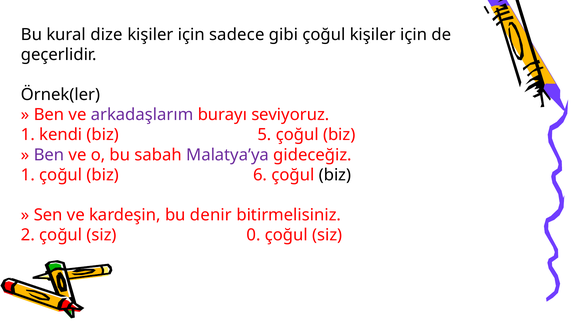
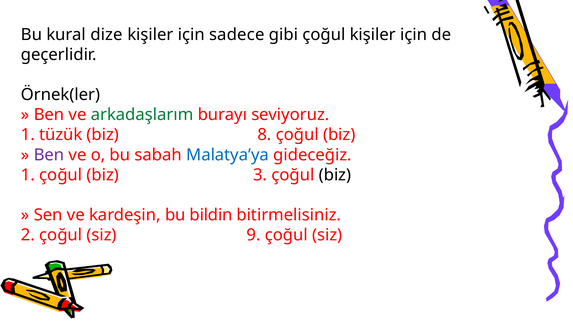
arkadaşlarım colour: purple -> green
kendi: kendi -> tüzük
5: 5 -> 8
Malatya’ya colour: purple -> blue
6: 6 -> 3
denir: denir -> bildin
0: 0 -> 9
